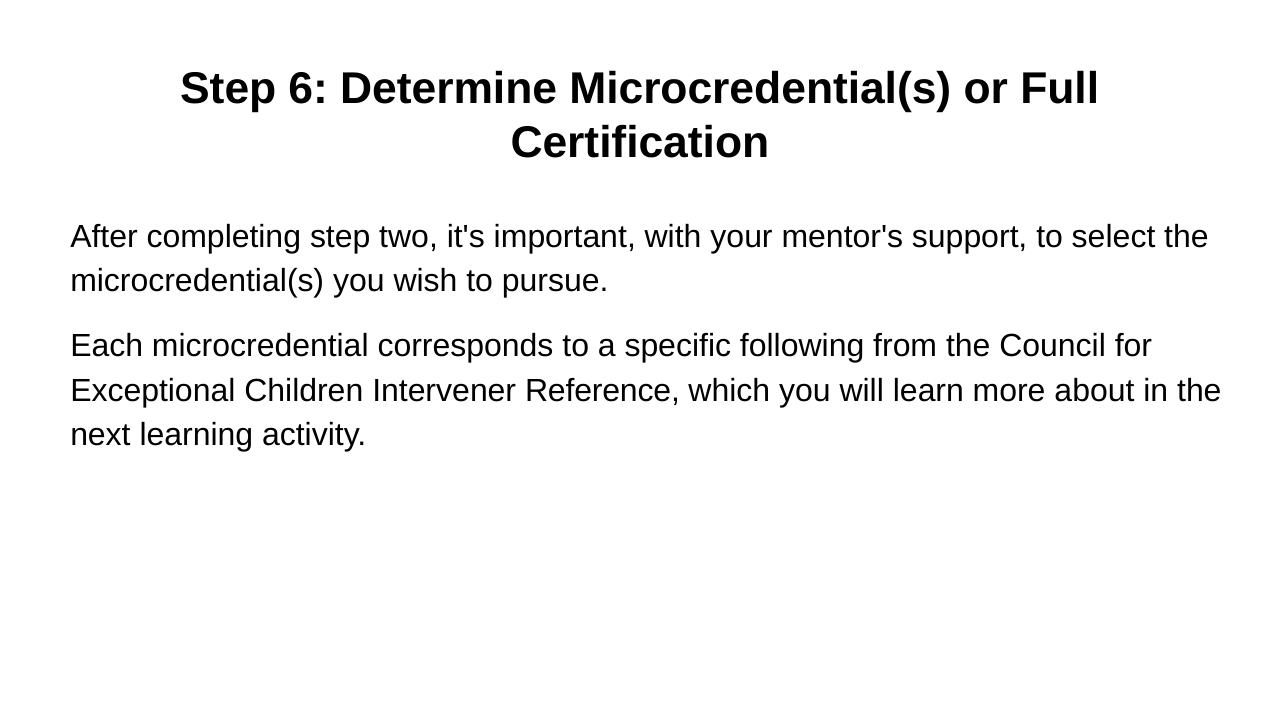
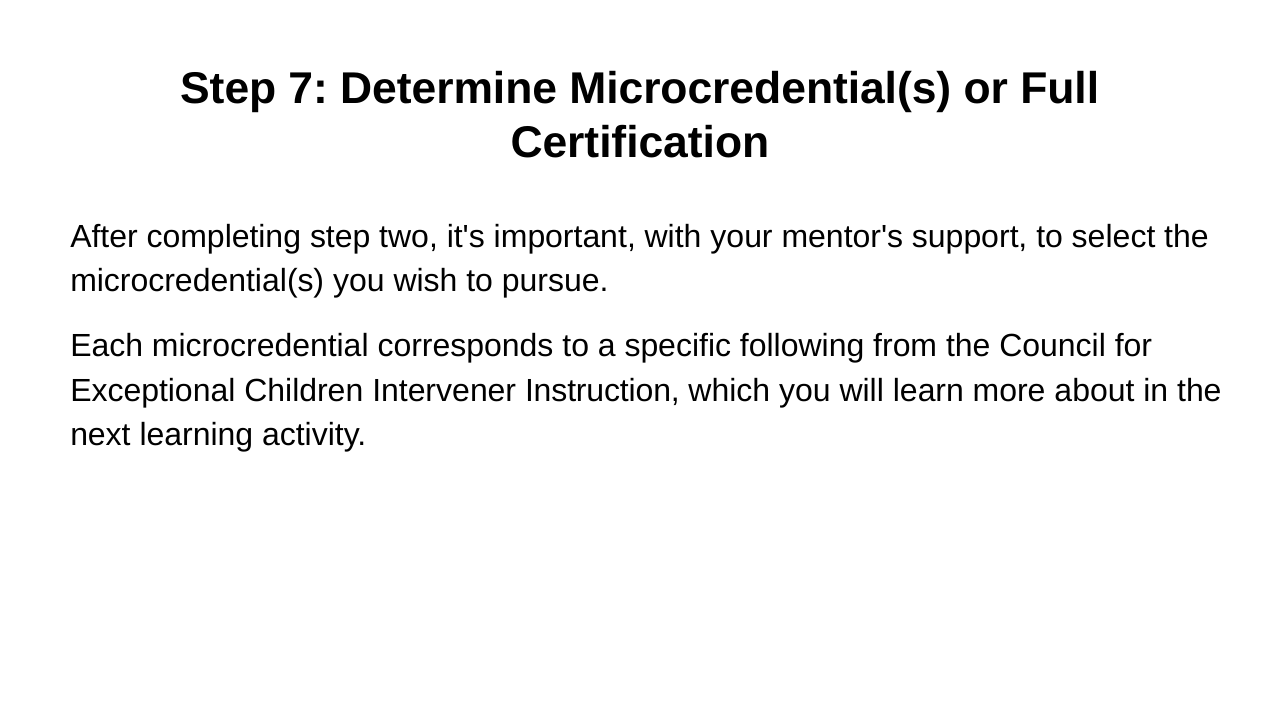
6: 6 -> 7
Reference: Reference -> Instruction
